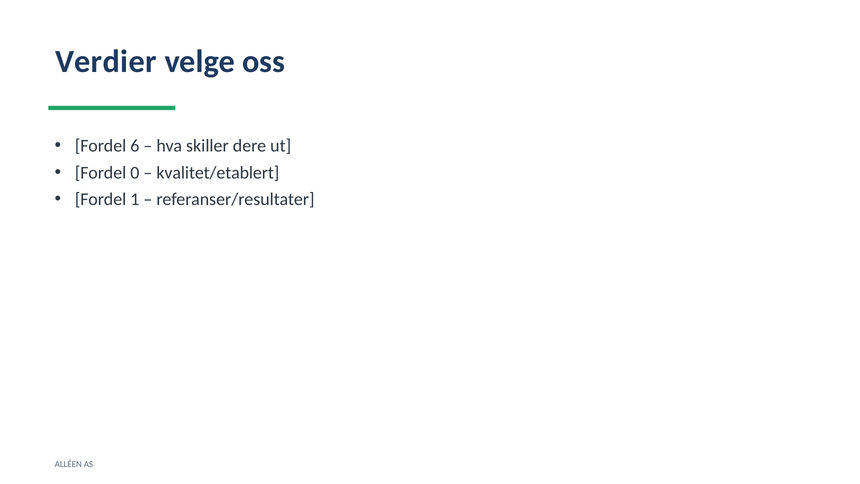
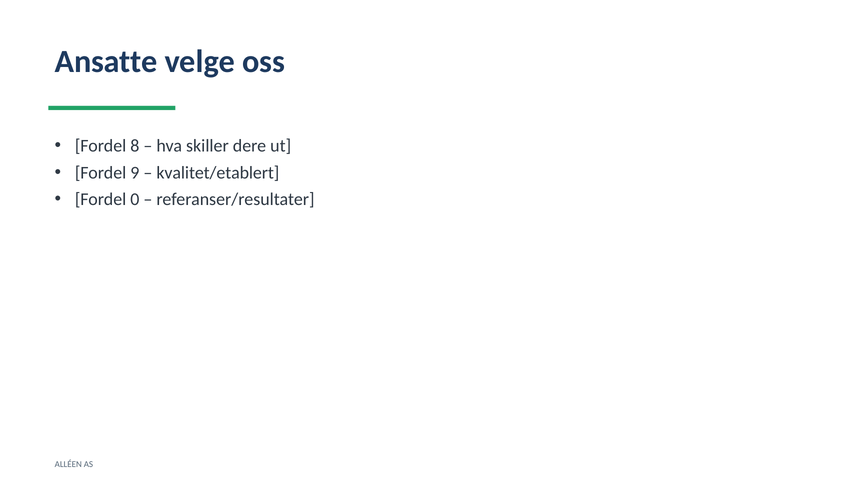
Verdier: Verdier -> Ansatte
6: 6 -> 8
0: 0 -> 9
1: 1 -> 0
